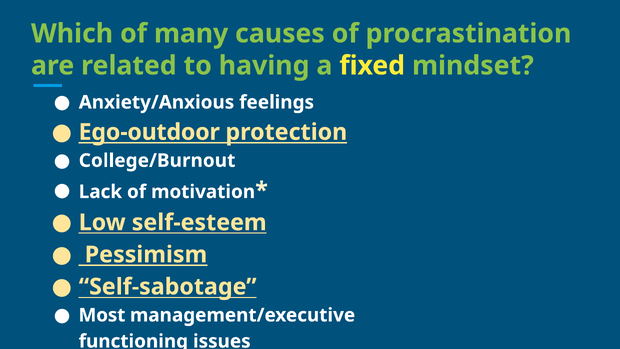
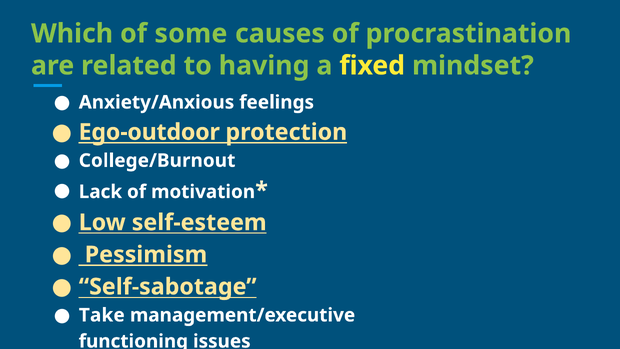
many: many -> some
Most: Most -> Take
